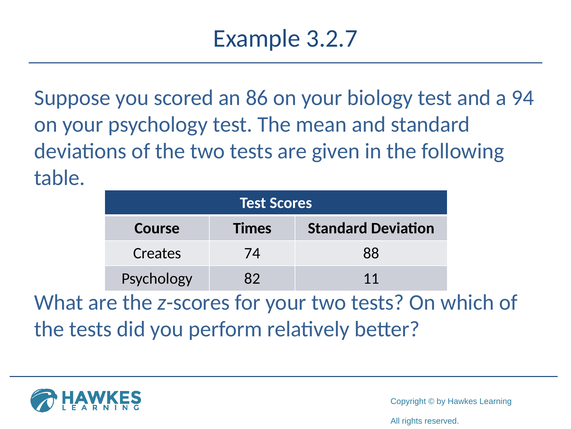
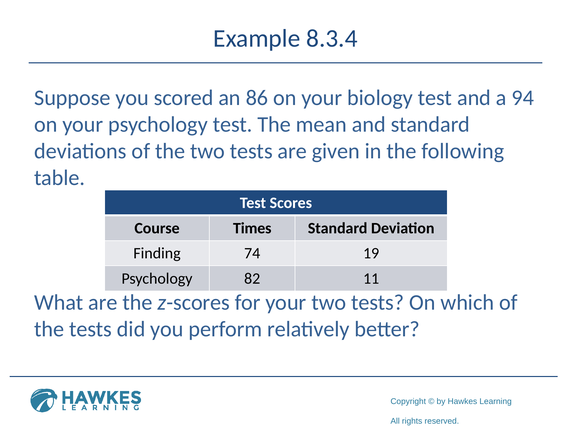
3.2.7: 3.2.7 -> 8.3.4
Creates: Creates -> Finding
88: 88 -> 19
